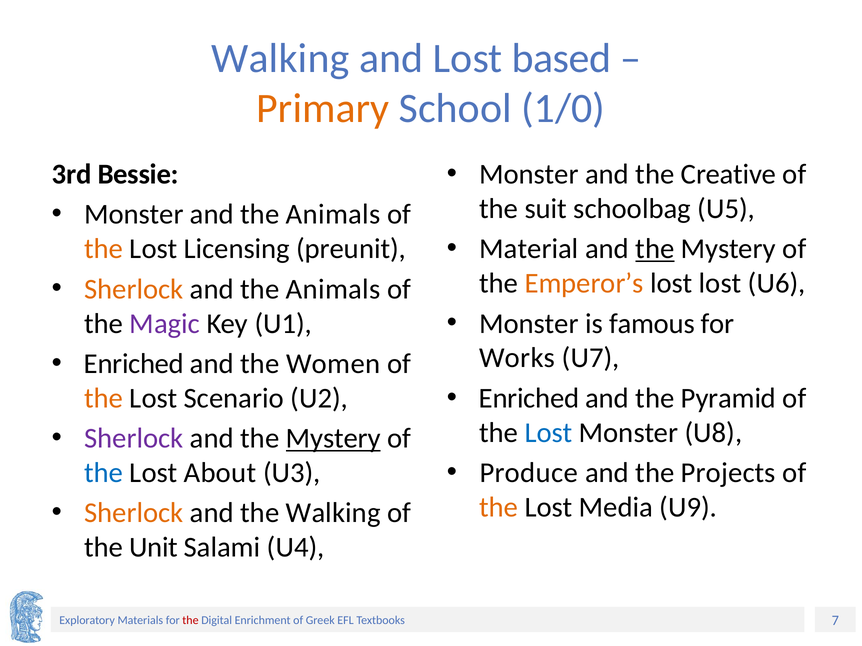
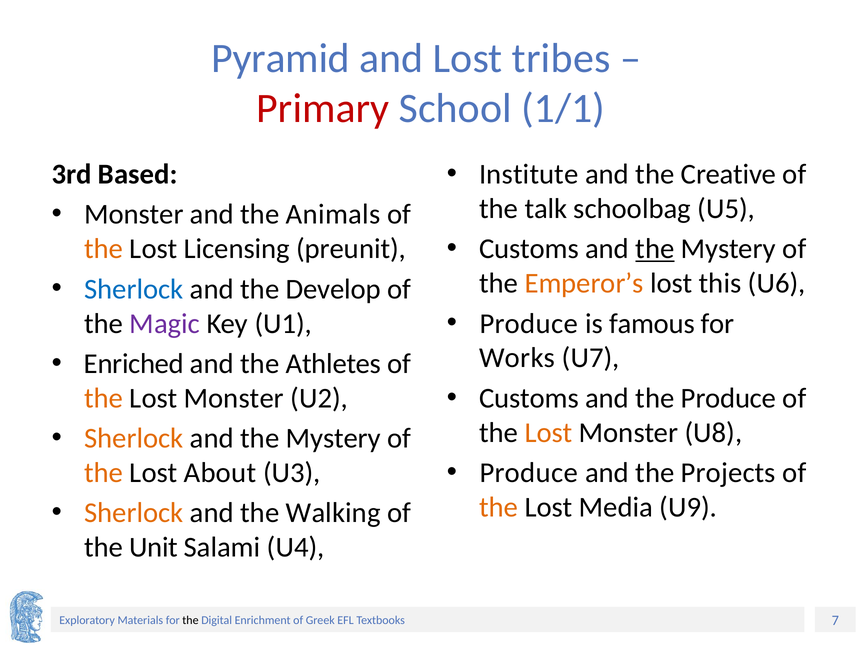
Walking at (280, 58): Walking -> Pyramid
based: based -> tribes
Primary colour: orange -> red
1/0: 1/0 -> 1/1
Monster at (529, 174): Monster -> Institute
Bessie: Bessie -> Based
suit: suit -> talk
Material at (529, 249): Material -> Customs
lost lost: lost -> this
Sherlock at (134, 289) colour: orange -> blue
Animals at (333, 289): Animals -> Develop
Monster at (529, 324): Monster -> Produce
Women: Women -> Athletes
Enriched at (529, 399): Enriched -> Customs
the Pyramid: Pyramid -> Produce
Scenario at (234, 399): Scenario -> Monster
Lost at (548, 433) colour: blue -> orange
Sherlock at (134, 439) colour: purple -> orange
Mystery at (333, 439) underline: present -> none
the at (104, 473) colour: blue -> orange
the at (190, 621) colour: red -> black
